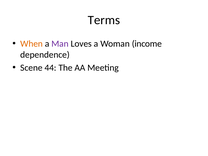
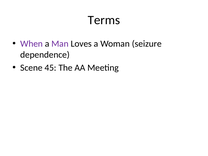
When colour: orange -> purple
income: income -> seizure
44: 44 -> 45
